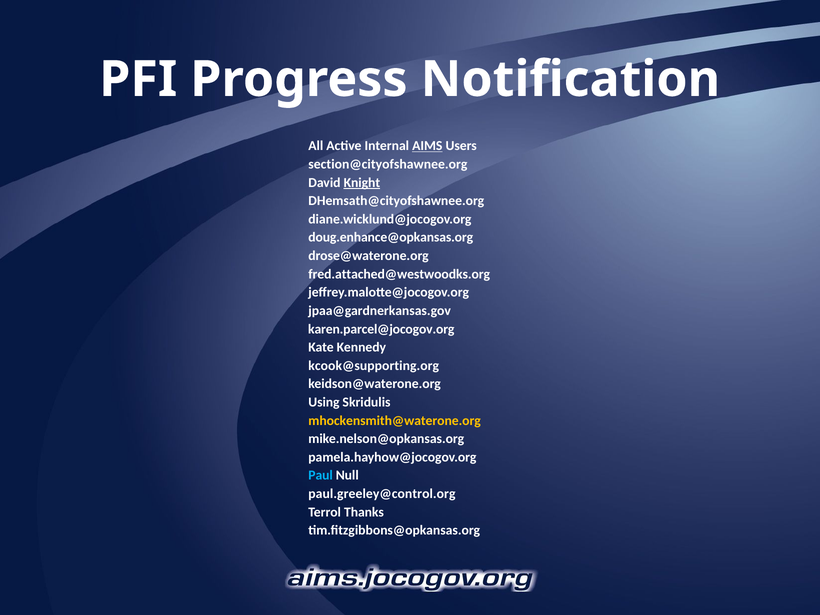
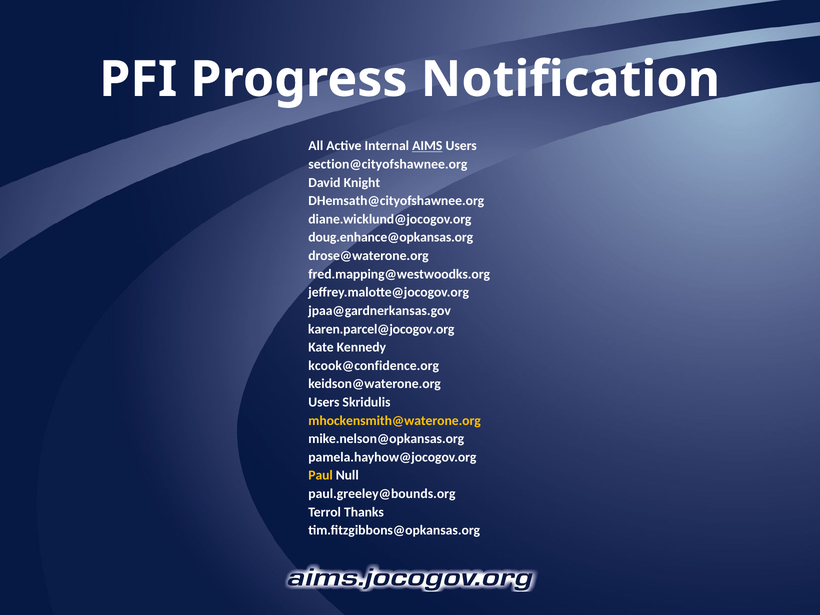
Knight underline: present -> none
fred.attached@westwoodks.org: fred.attached@westwoodks.org -> fred.mapping@westwoodks.org
kcook@supporting.org: kcook@supporting.org -> kcook@confidence.org
Using at (324, 402): Using -> Users
Paul colour: light blue -> yellow
paul.greeley@control.org: paul.greeley@control.org -> paul.greeley@bounds.org
